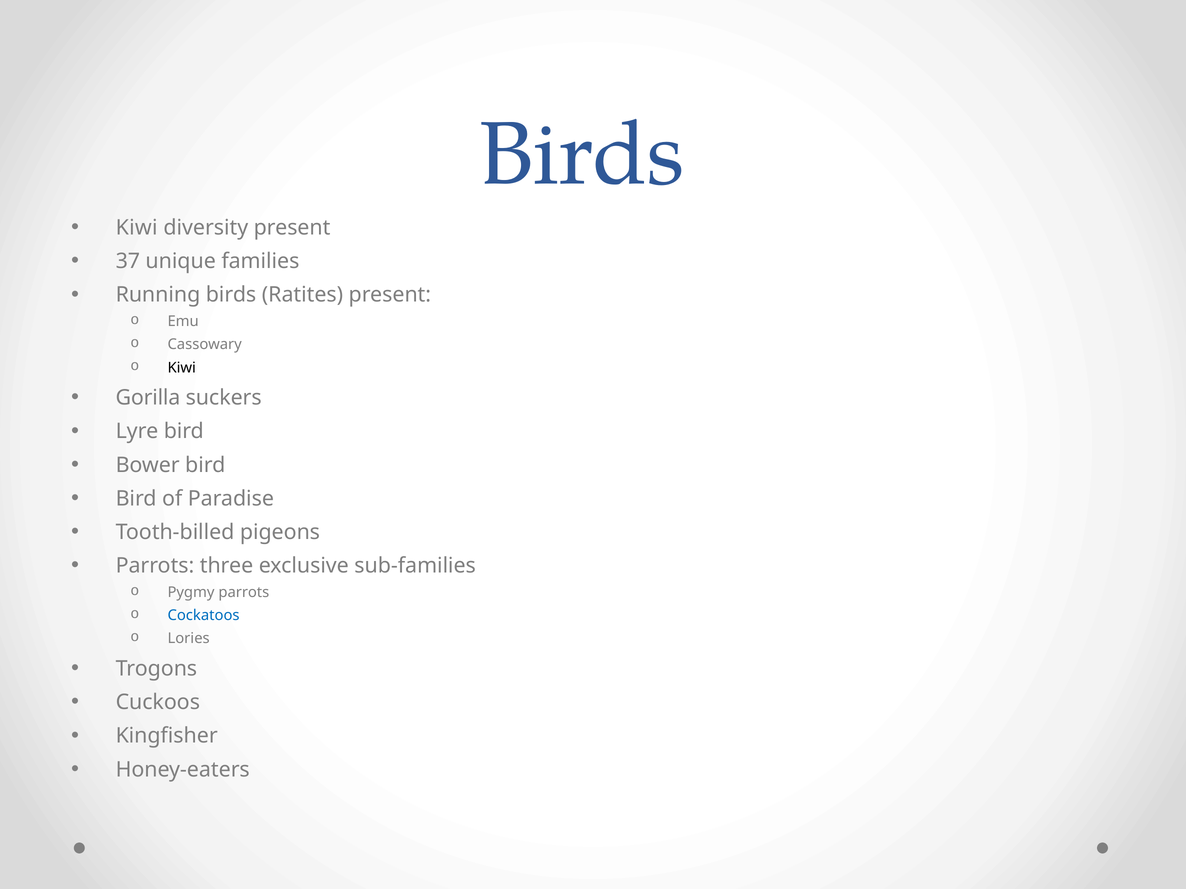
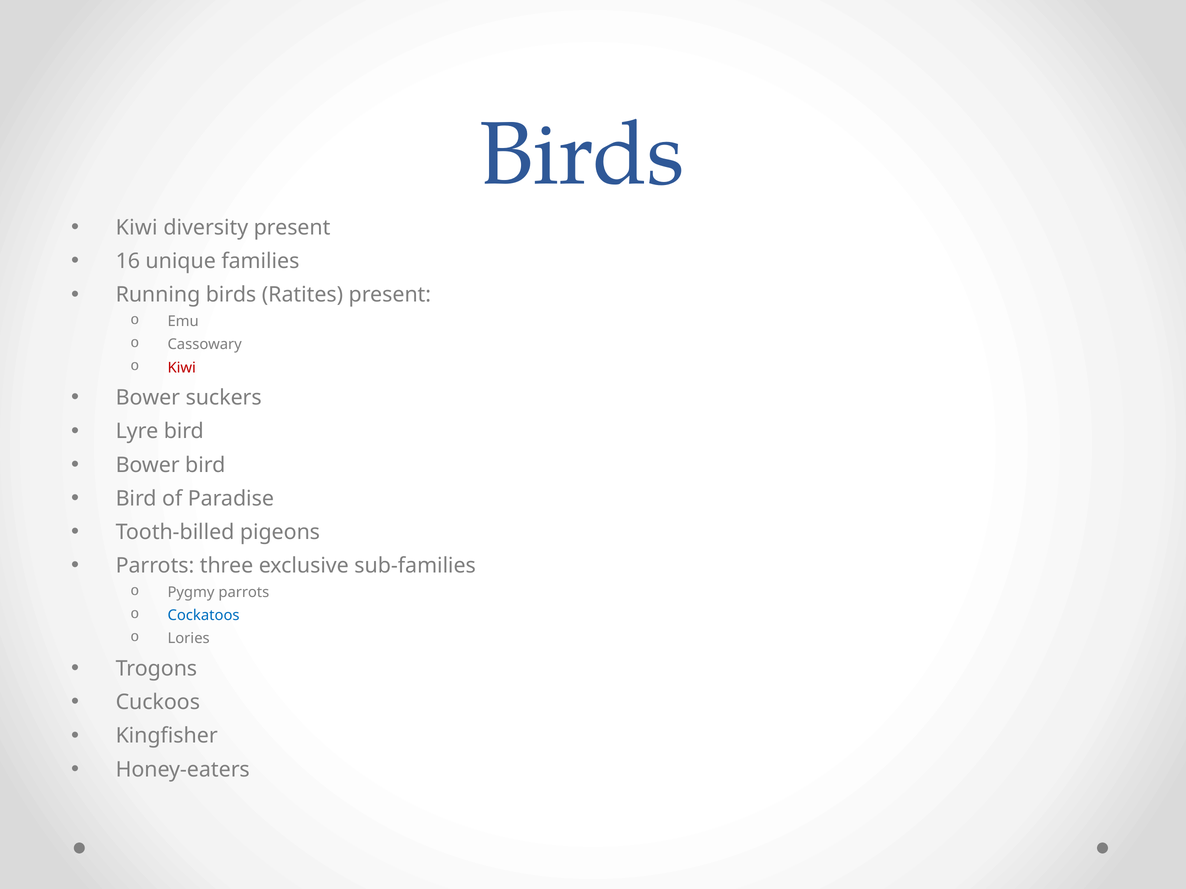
37: 37 -> 16
Kiwi at (182, 368) colour: black -> red
Gorilla at (148, 398): Gorilla -> Bower
